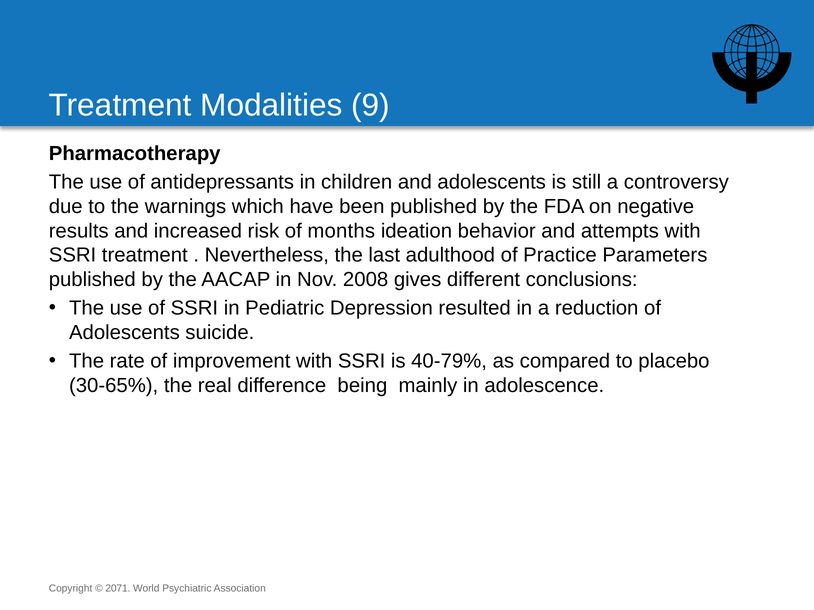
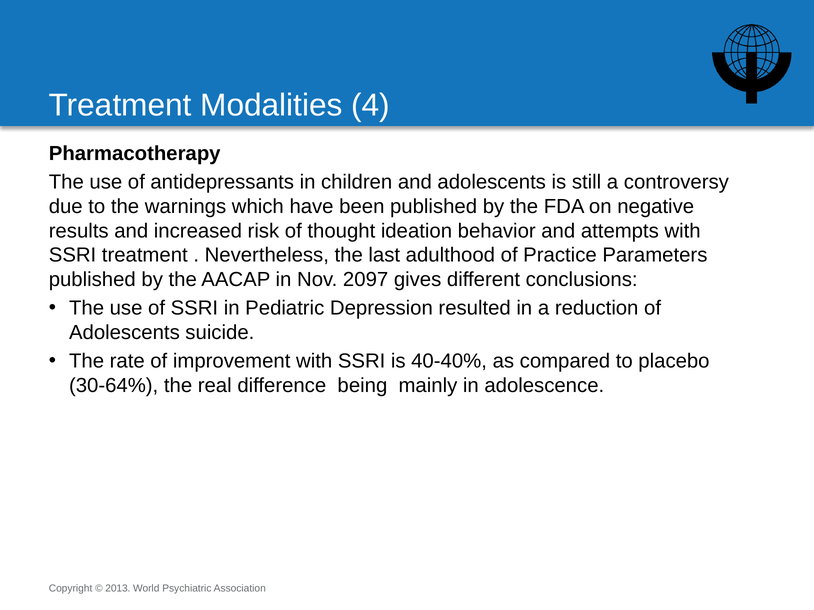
9: 9 -> 4
months: months -> thought
2008: 2008 -> 2097
40-79%: 40-79% -> 40-40%
30-65%: 30-65% -> 30-64%
2071: 2071 -> 2013
